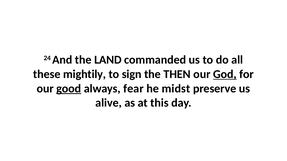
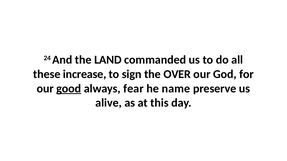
mightily: mightily -> increase
THEN: THEN -> OVER
God underline: present -> none
midst: midst -> name
